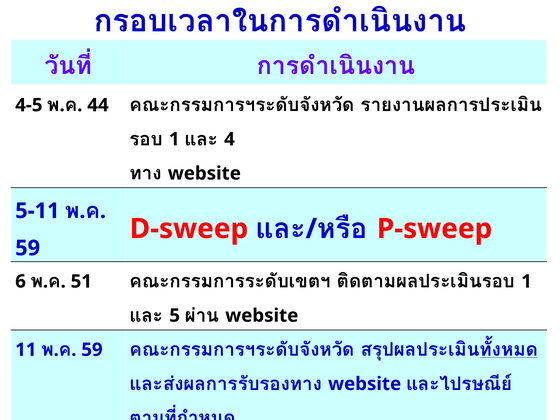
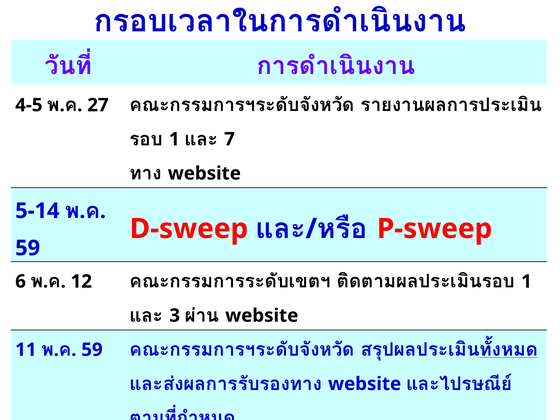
44: 44 -> 27
4: 4 -> 7
5-11: 5-11 -> 5-14
51 at (81, 281): 51 -> 12
5: 5 -> 3
